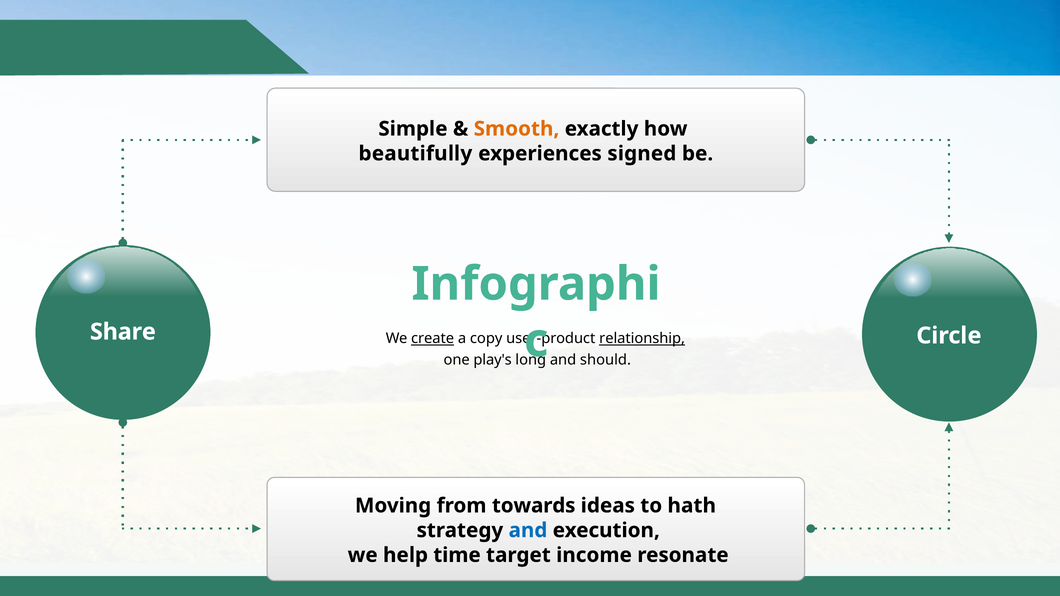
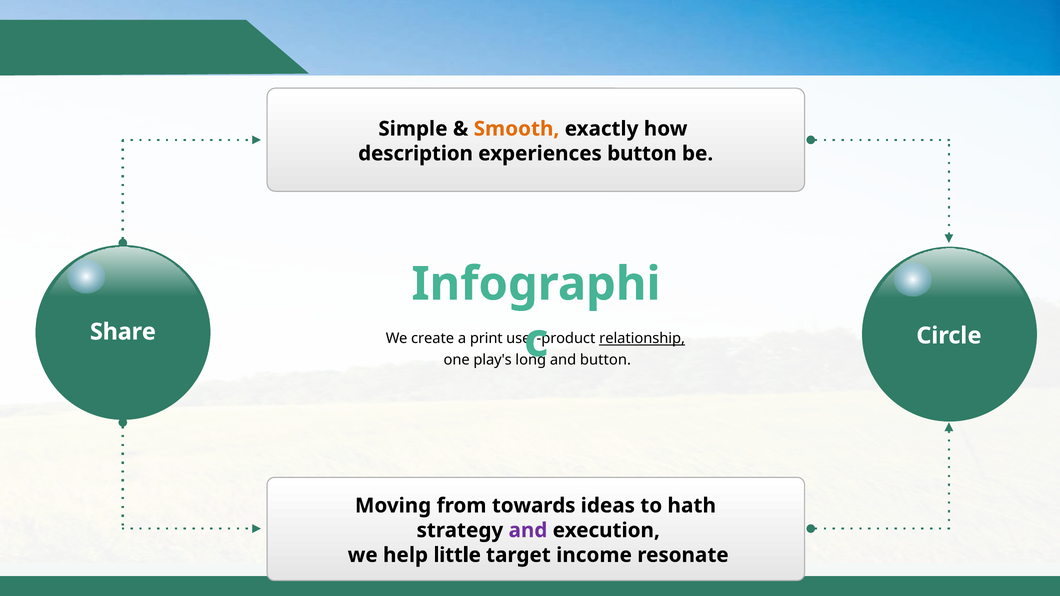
beautifully: beautifully -> description
experiences signed: signed -> button
create underline: present -> none
copy: copy -> print
and should: should -> button
and at (528, 531) colour: blue -> purple
time: time -> little
